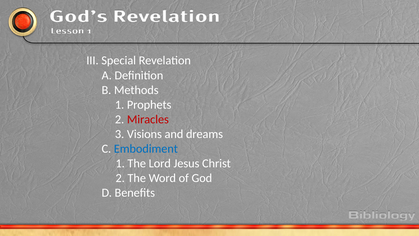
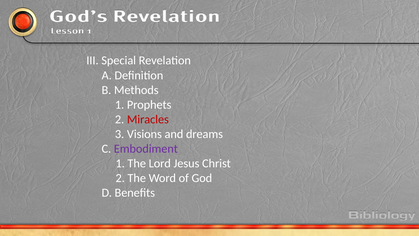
Embodiment colour: blue -> purple
